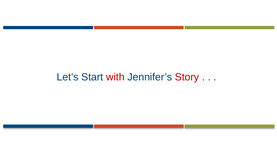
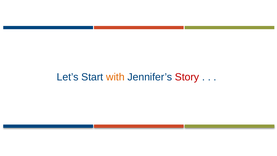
with colour: red -> orange
